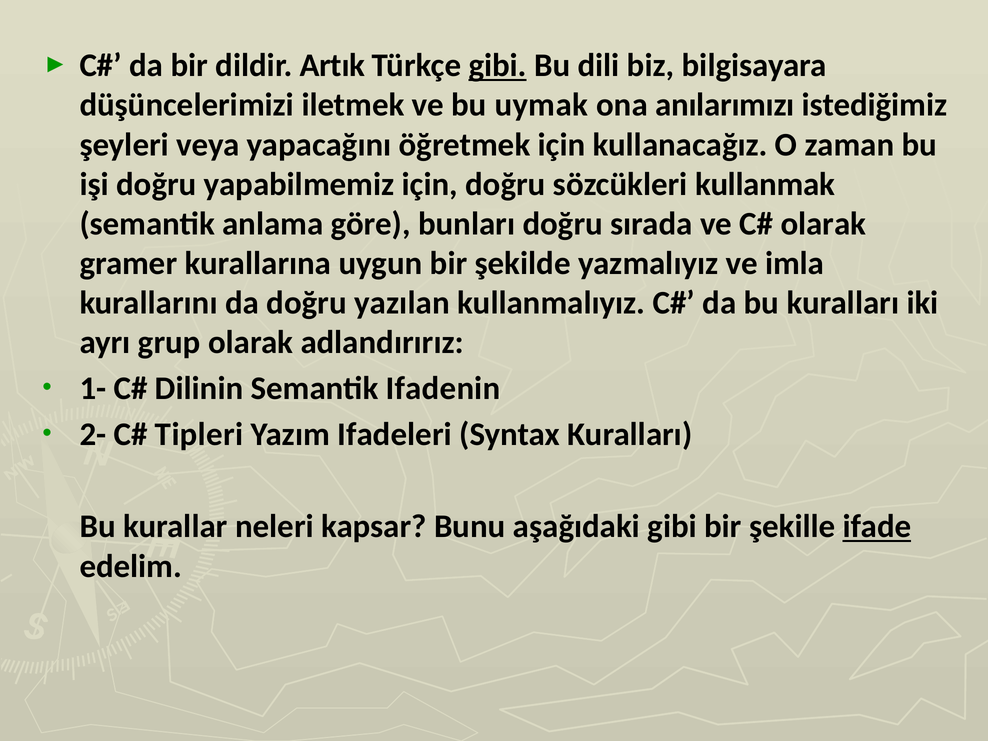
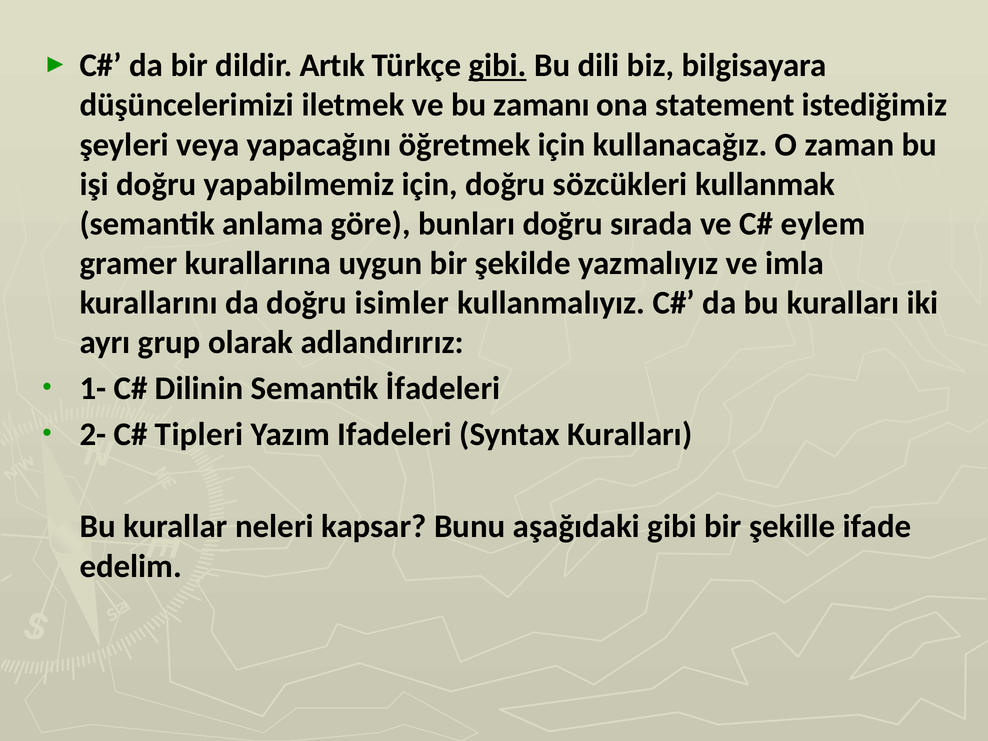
uymak: uymak -> zamanı
anılarımızı: anılarımızı -> statement
olarak at (823, 224): olarak -> eylem
yazılan: yazılan -> isimler
Ifadenin: Ifadenin -> İfadeleri
ifade underline: present -> none
